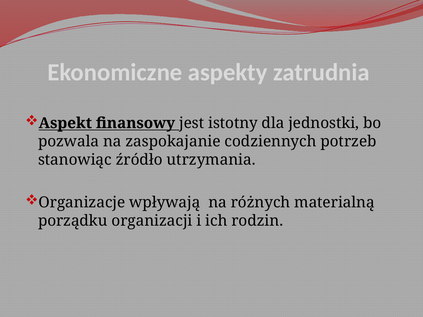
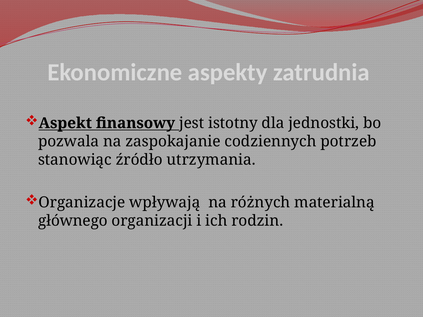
porządku: porządku -> głównego
